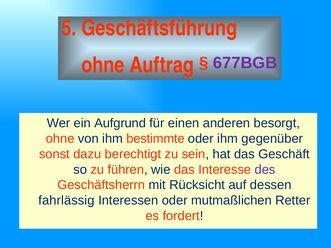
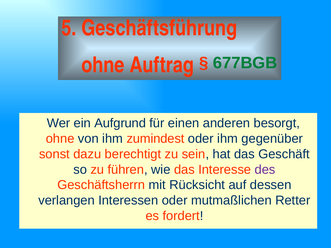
677BGB colour: purple -> green
bestimmte: bestimmte -> zumindest
fahrlässig: fahrlässig -> verlangen
